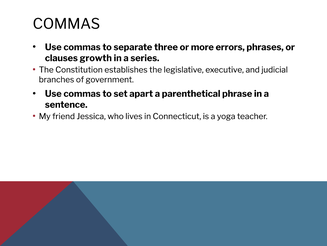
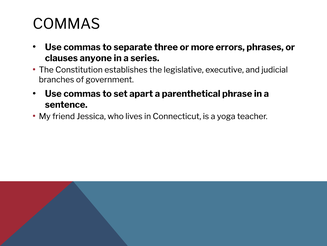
growth: growth -> anyone
